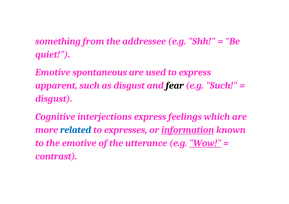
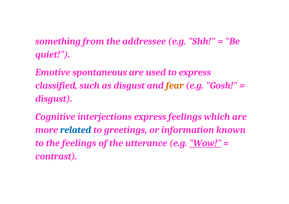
apparent: apparent -> classified
fear colour: black -> orange
e.g Such: Such -> Gosh
expresses: expresses -> greetings
information underline: present -> none
the emotive: emotive -> feelings
